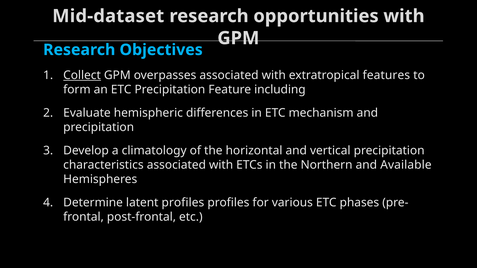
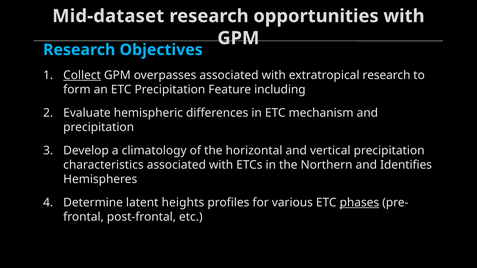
extratropical features: features -> research
Available: Available -> Identifies
latent profiles: profiles -> heights
phases underline: none -> present
